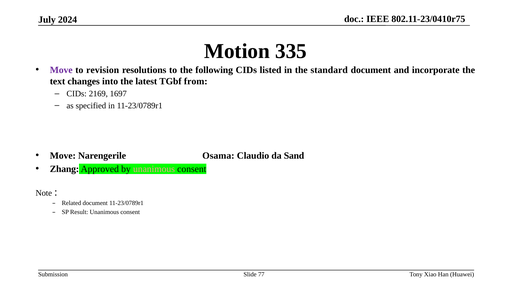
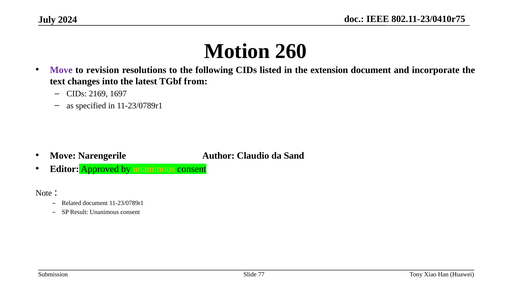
335: 335 -> 260
standard: standard -> extension
Osama: Osama -> Author
Zhang: Zhang -> Editor
unanimous at (154, 169) colour: pink -> yellow
